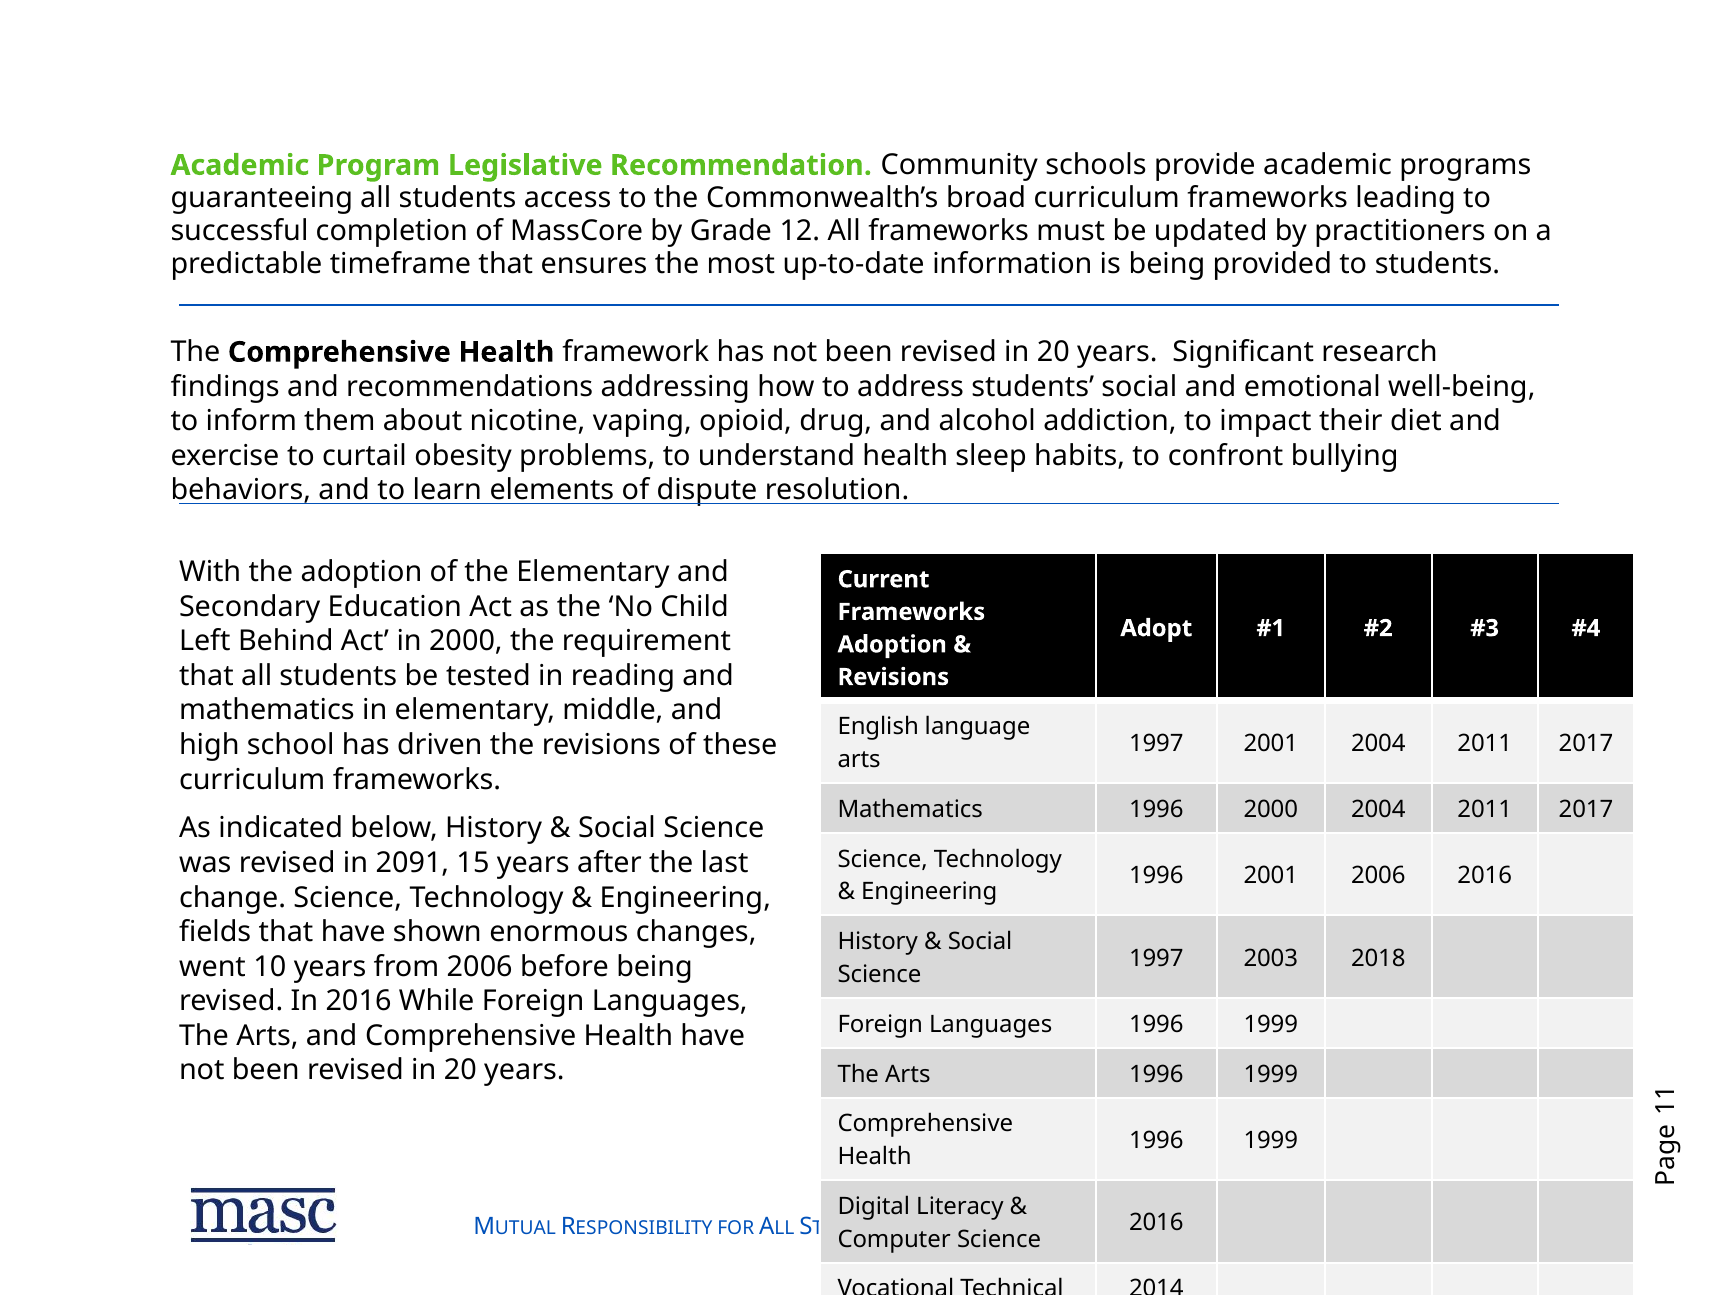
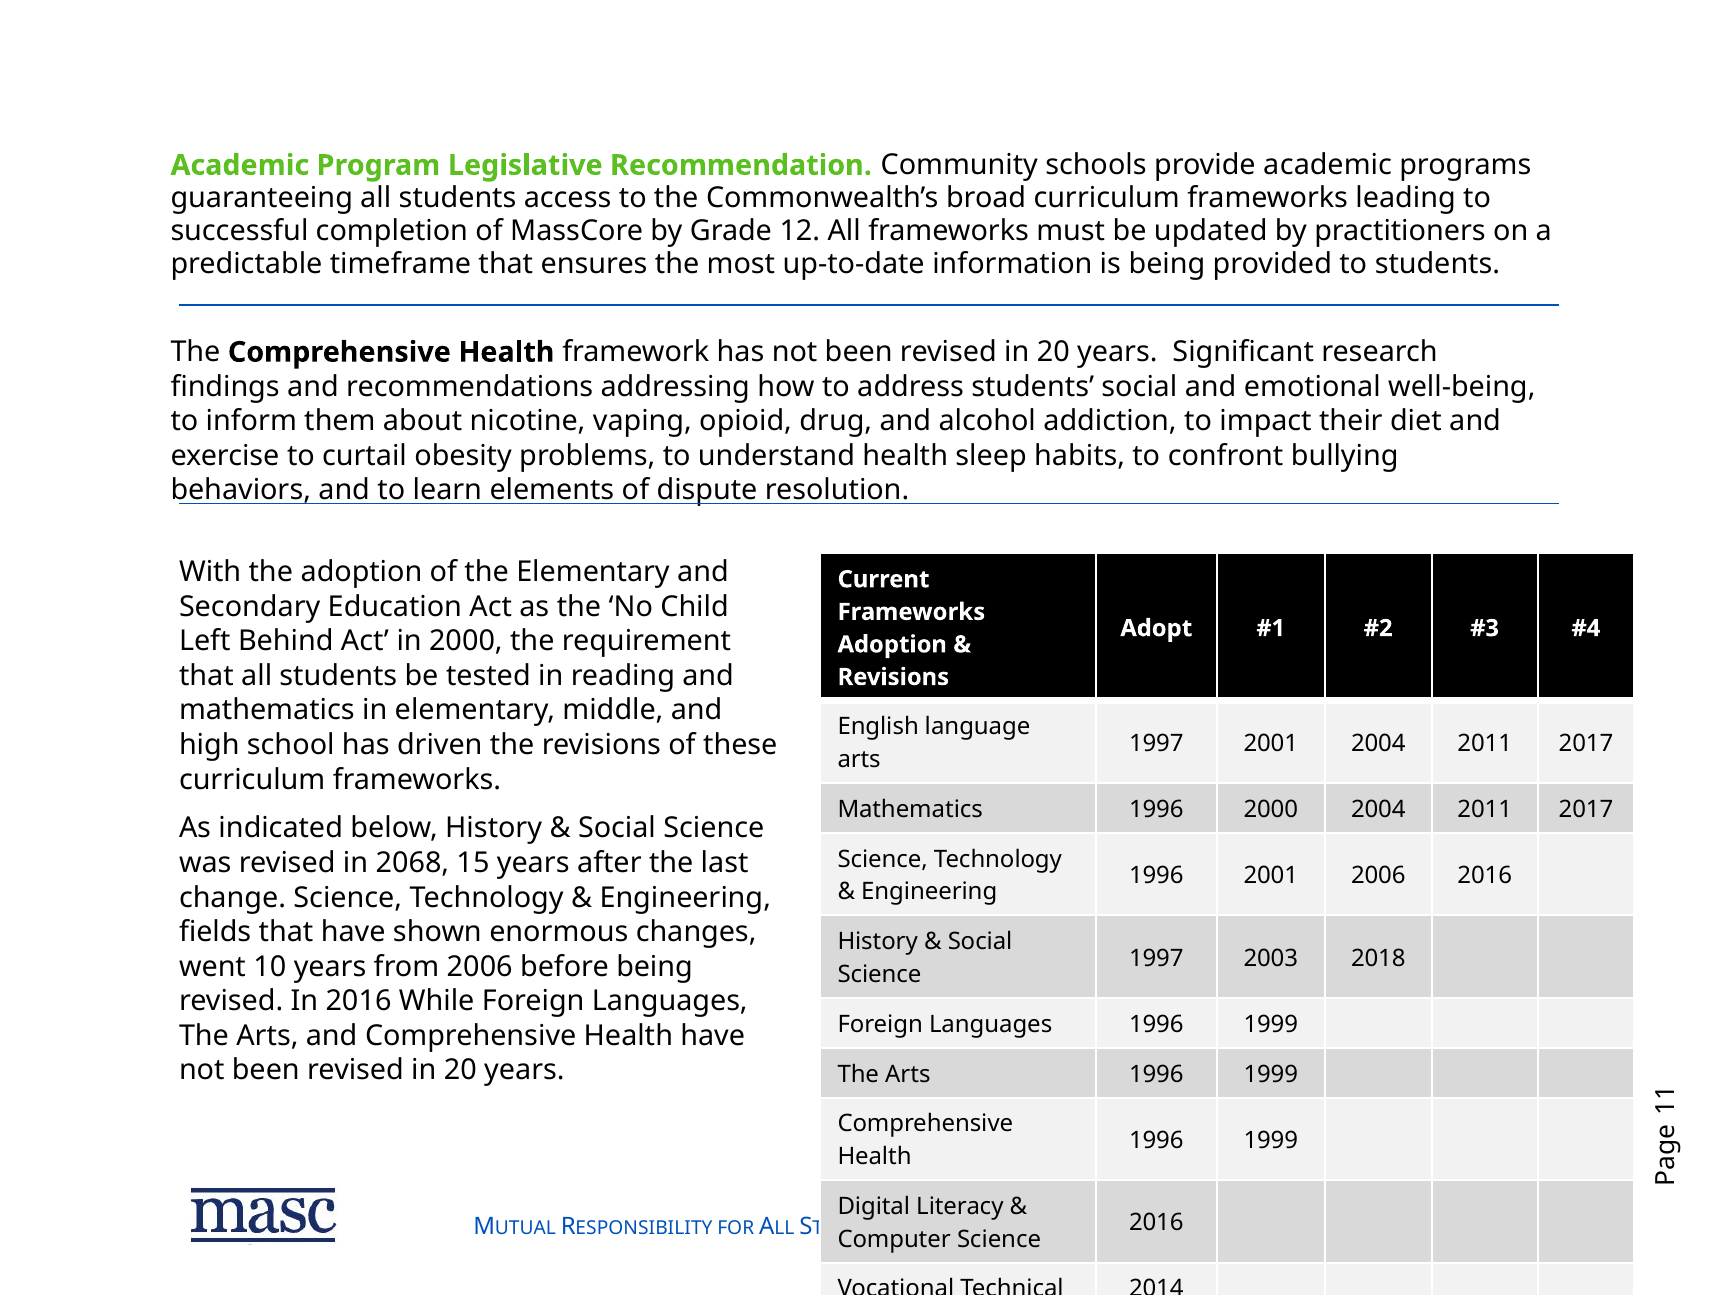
2091: 2091 -> 2068
